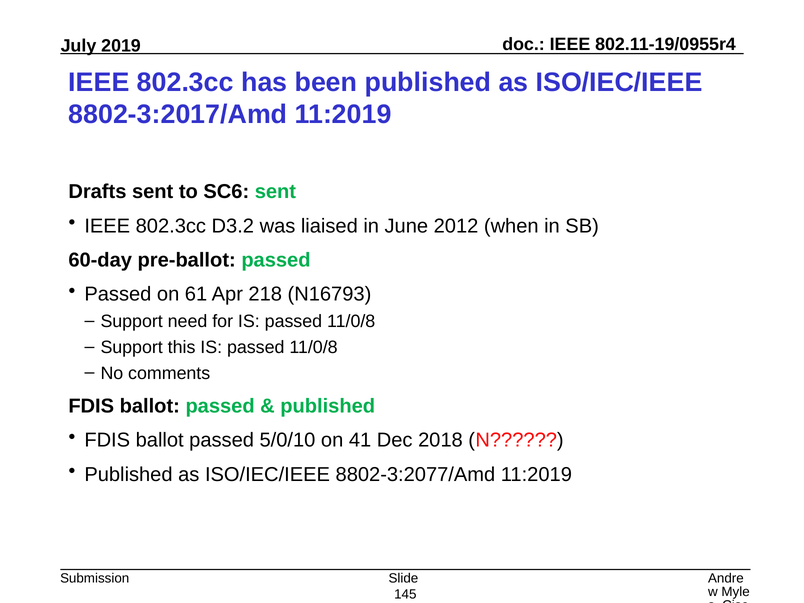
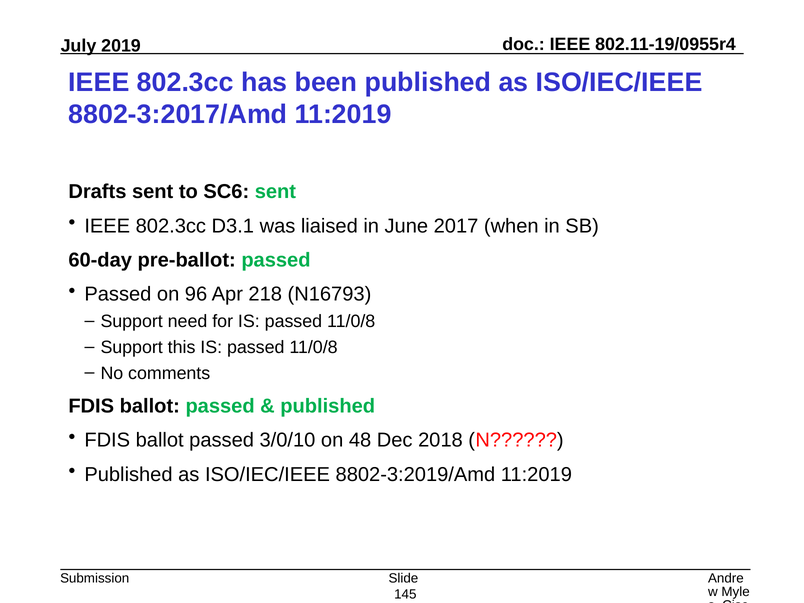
D3.2: D3.2 -> D3.1
2012: 2012 -> 2017
61: 61 -> 96
5/0/10: 5/0/10 -> 3/0/10
41: 41 -> 48
8802-3:2077/Amd: 8802-3:2077/Amd -> 8802-3:2019/Amd
